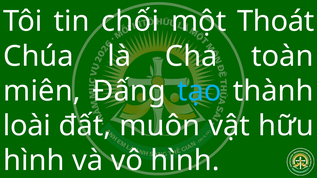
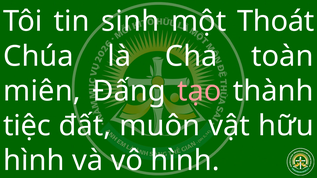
chối: chối -> sinh
tạo colour: light blue -> pink
loài: loài -> tiệc
